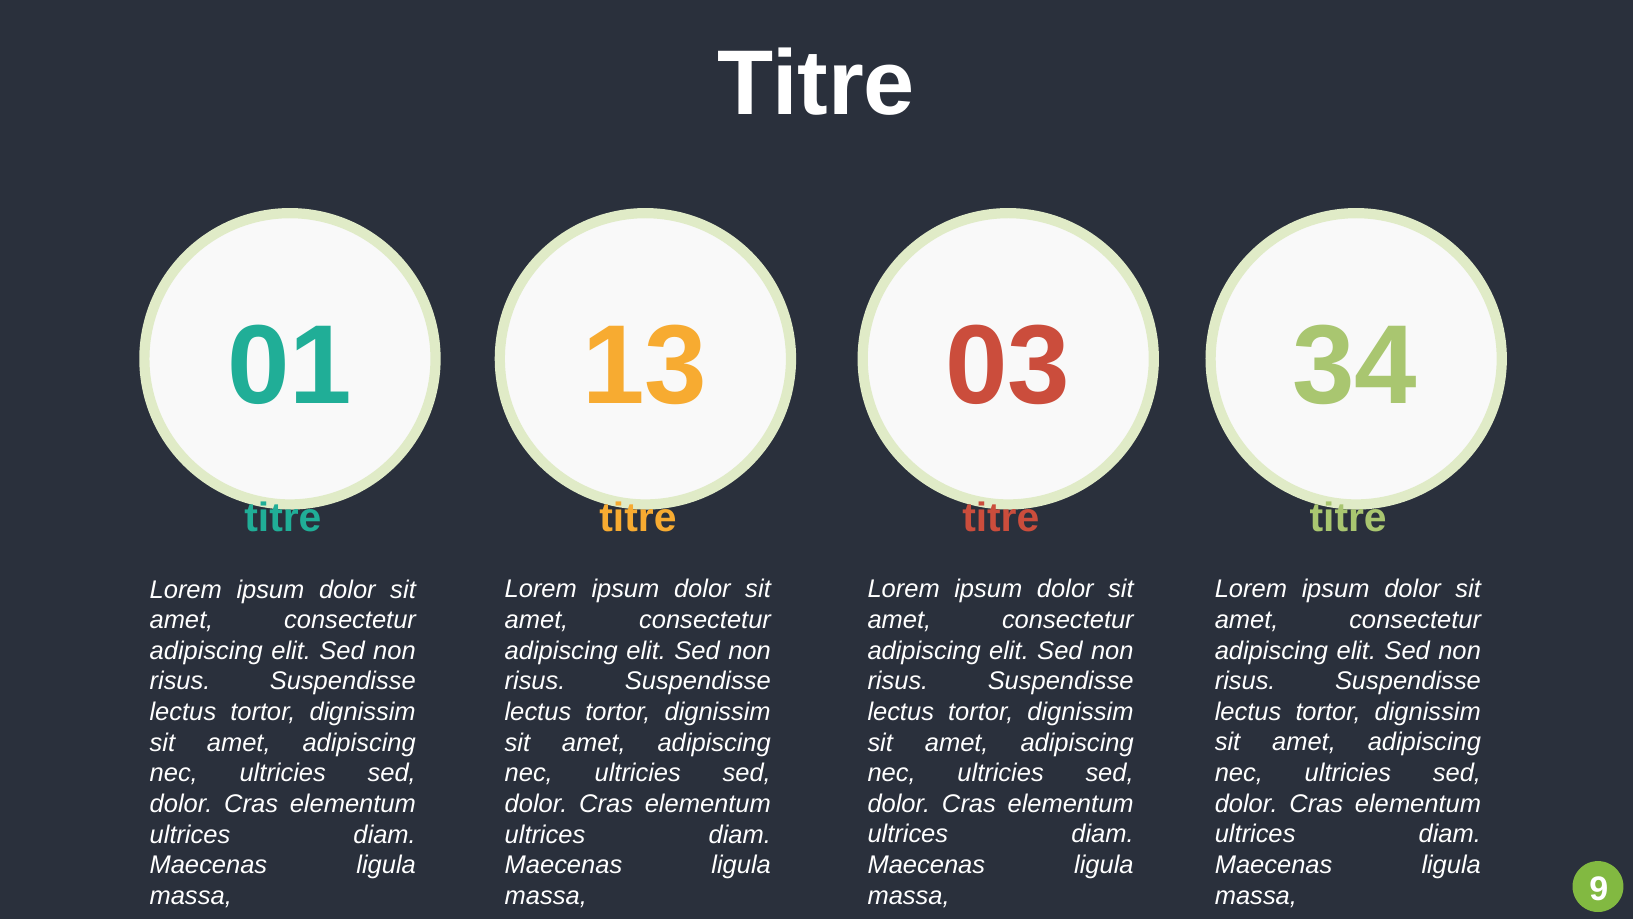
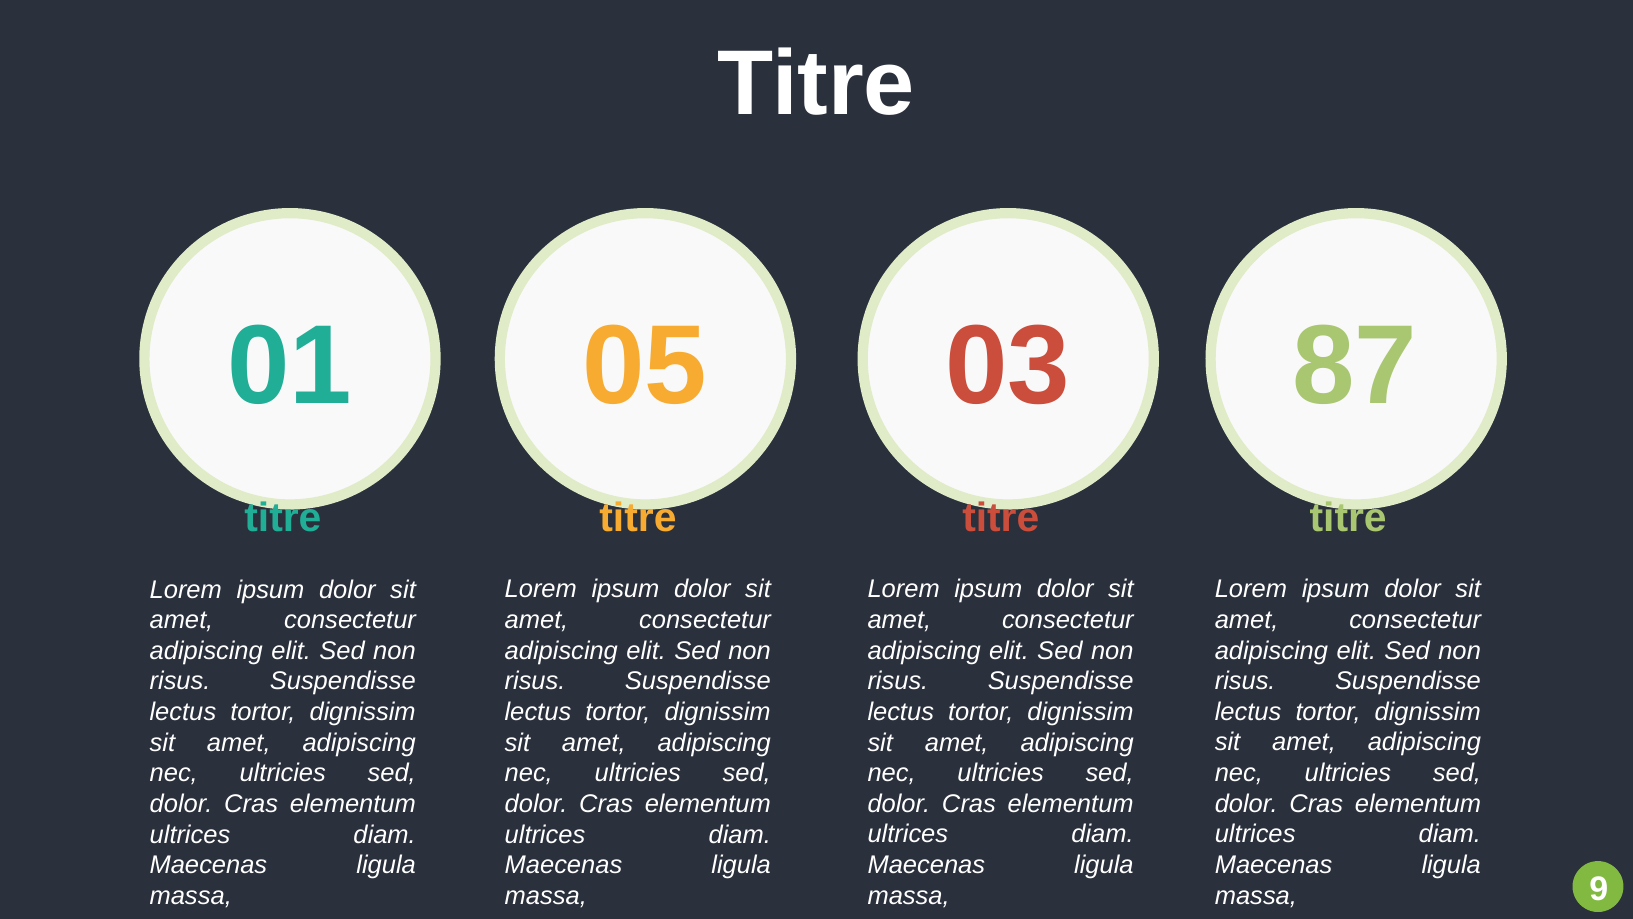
13: 13 -> 05
34: 34 -> 87
